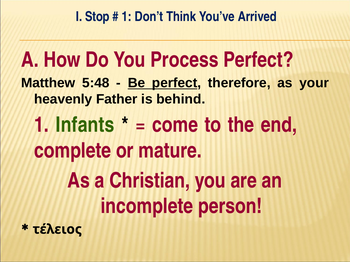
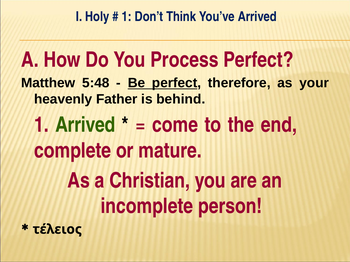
Stop: Stop -> Holy
1 Infants: Infants -> Arrived
